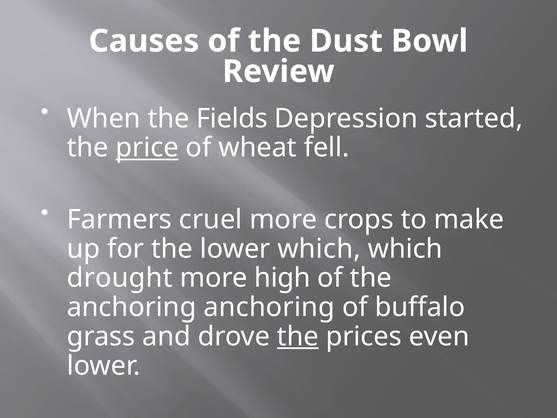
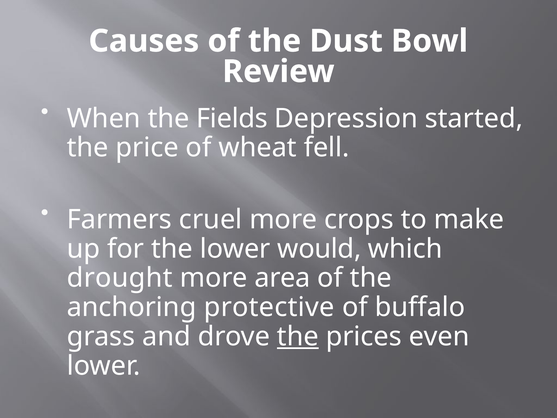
price underline: present -> none
lower which: which -> would
high: high -> area
anchoring anchoring: anchoring -> protective
